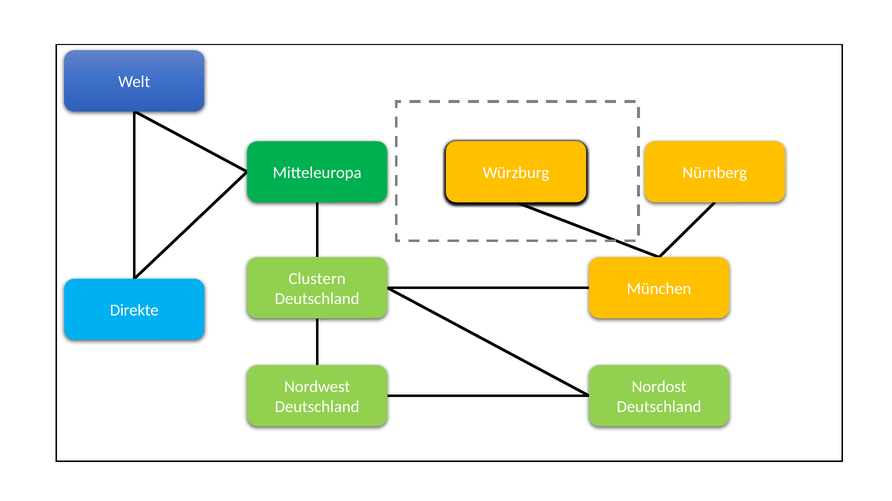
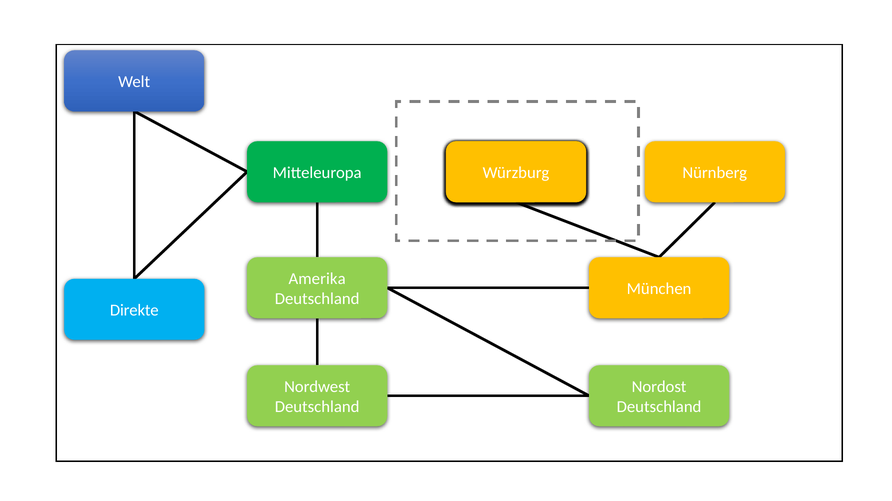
Clustern: Clustern -> Amerika
